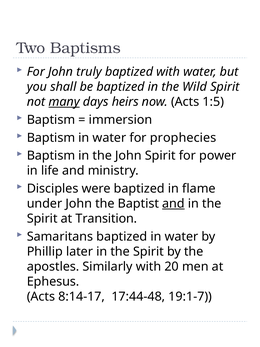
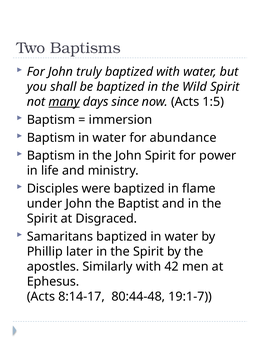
heirs: heirs -> since
prophecies: prophecies -> abundance
and at (173, 203) underline: present -> none
Transition: Transition -> Disgraced
20: 20 -> 42
17:44-48: 17:44-48 -> 80:44-48
